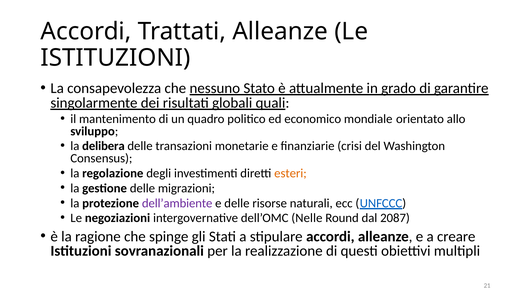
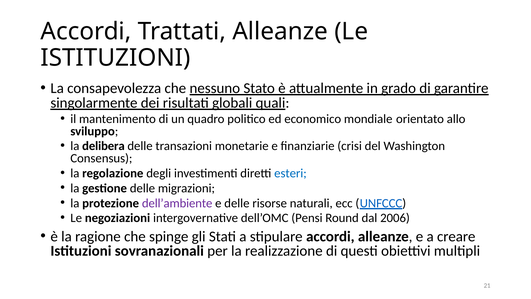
esteri colour: orange -> blue
Nelle: Nelle -> Pensi
2087: 2087 -> 2006
